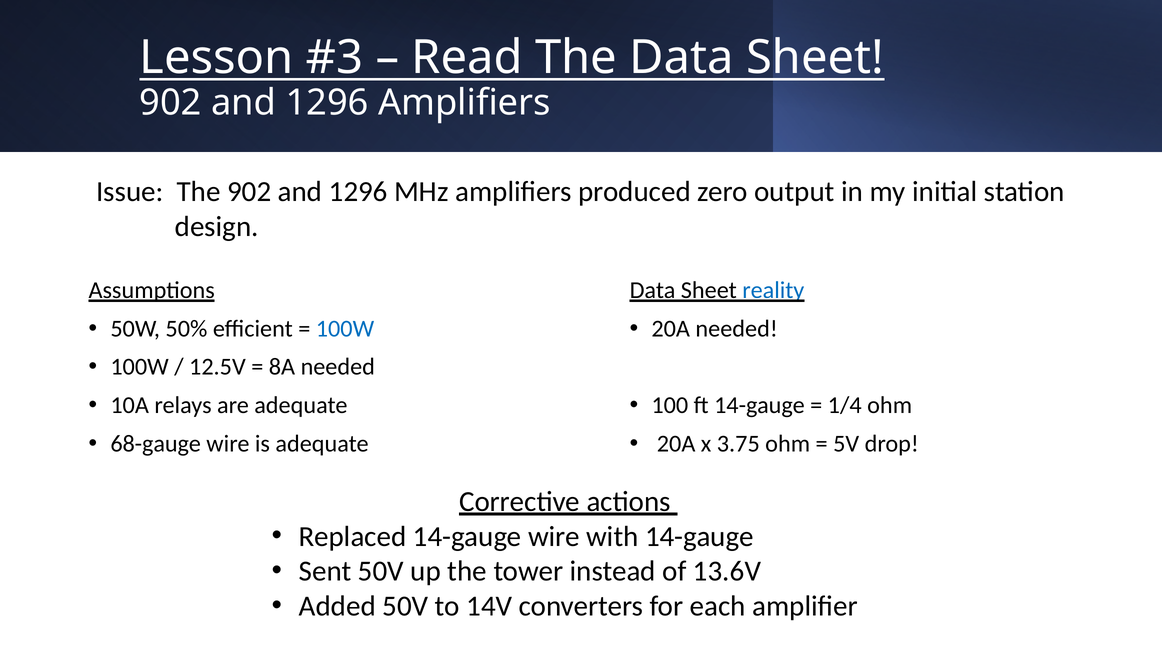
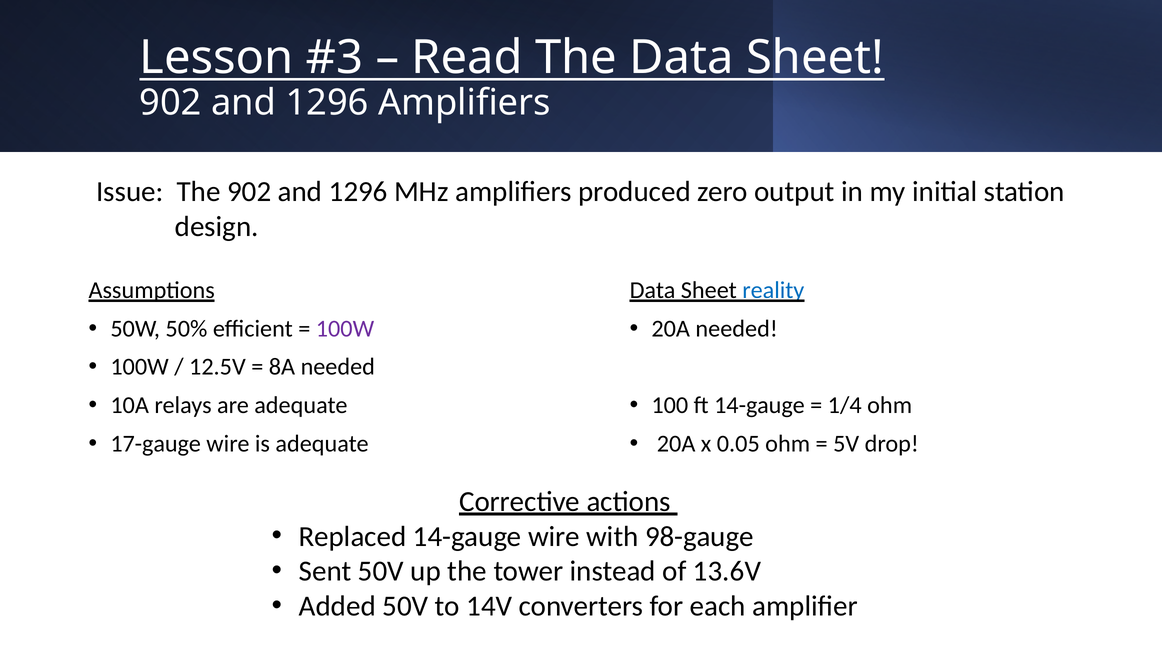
100W at (345, 328) colour: blue -> purple
3.75: 3.75 -> 0.05
68-gauge: 68-gauge -> 17-gauge
with 14-gauge: 14-gauge -> 98-gauge
